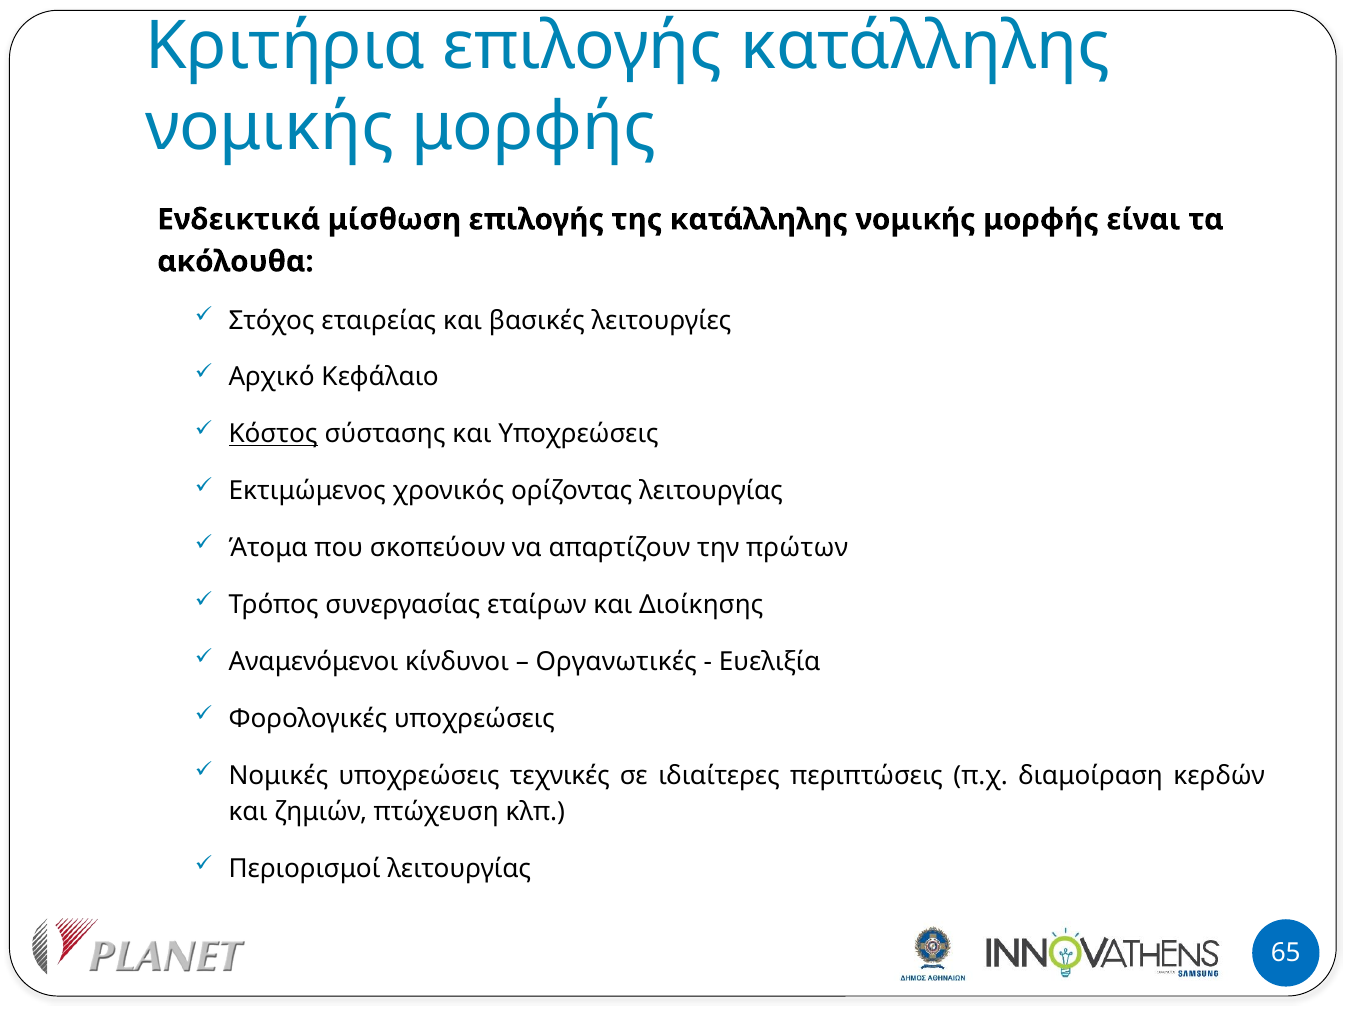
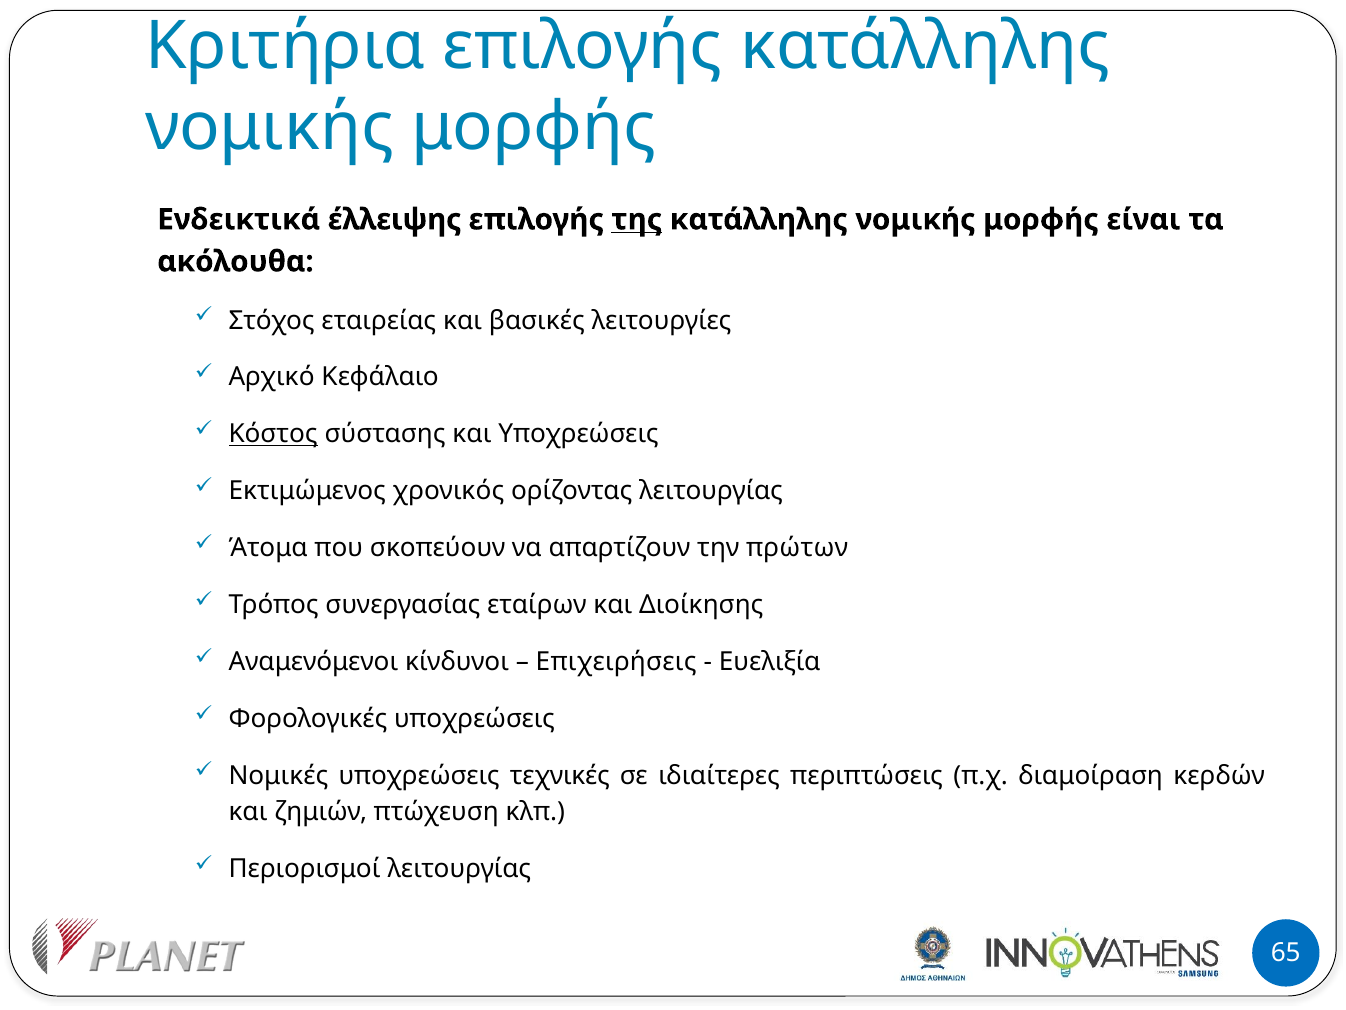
μίσθωση: μίσθωση -> έλλειψης
της underline: none -> present
Οργανωτικές: Οργανωτικές -> Επιχειρήσεις
